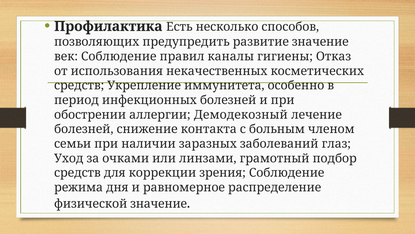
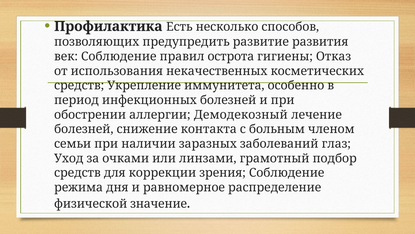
развитие значение: значение -> развития
каналы: каналы -> острота
